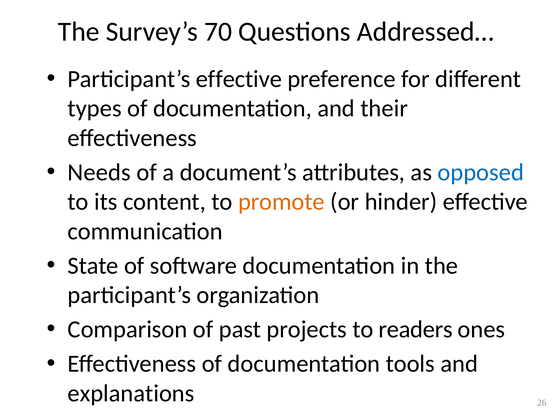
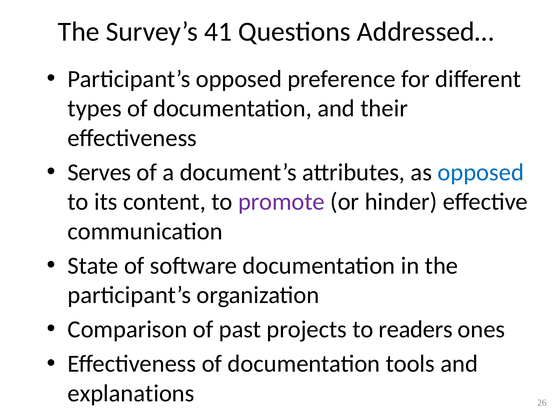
70: 70 -> 41
Participant’s effective: effective -> opposed
Needs: Needs -> Serves
promote colour: orange -> purple
